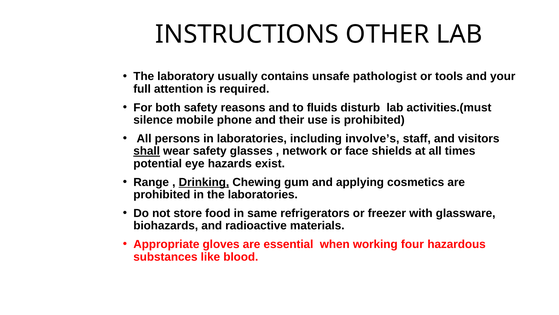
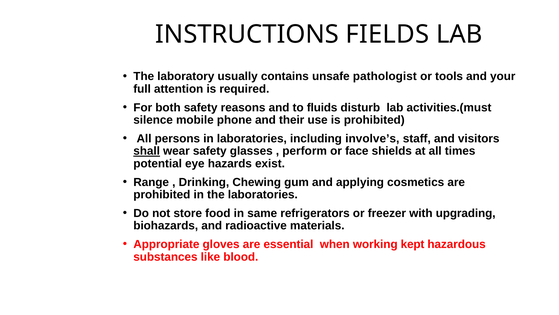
OTHER: OTHER -> FIELDS
network: network -> perform
Drinking underline: present -> none
glassware: glassware -> upgrading
four: four -> kept
